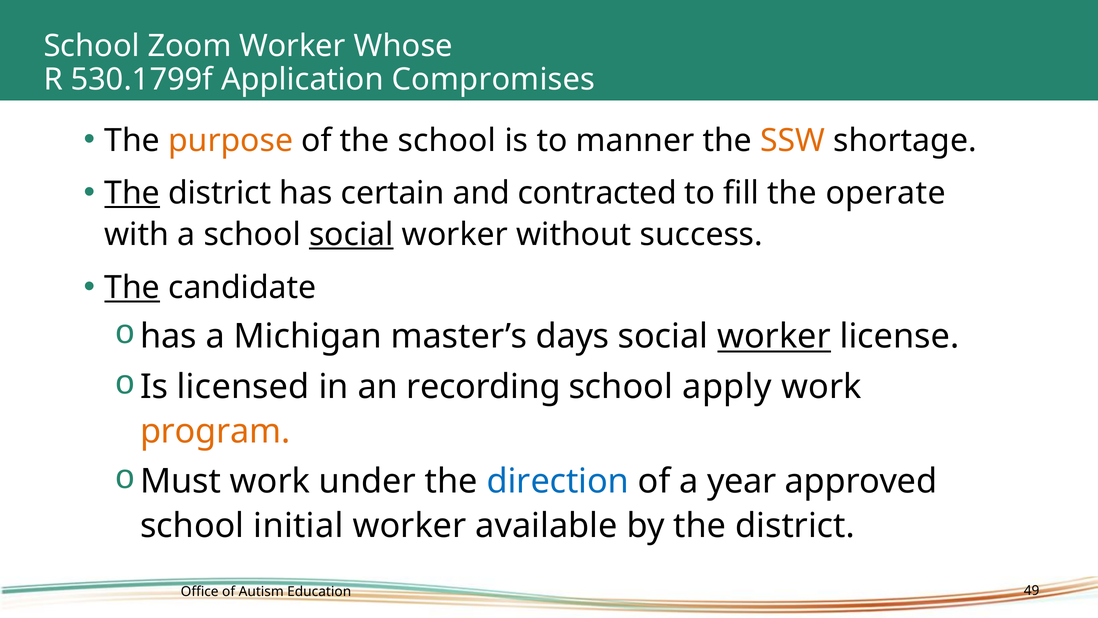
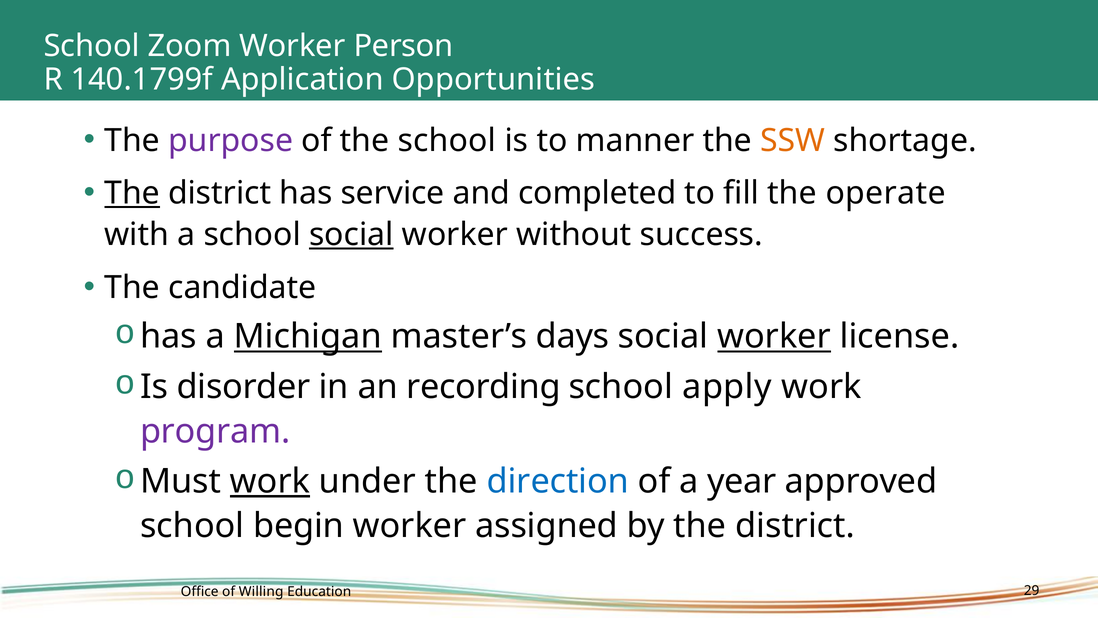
Whose: Whose -> Person
530.1799f: 530.1799f -> 140.1799f
Compromises: Compromises -> Opportunities
purpose colour: orange -> purple
certain: certain -> service
contracted: contracted -> completed
The at (132, 288) underline: present -> none
Michigan underline: none -> present
licensed: licensed -> disorder
program colour: orange -> purple
work at (270, 481) underline: none -> present
initial: initial -> begin
available: available -> assigned
Autism: Autism -> Willing
49: 49 -> 29
